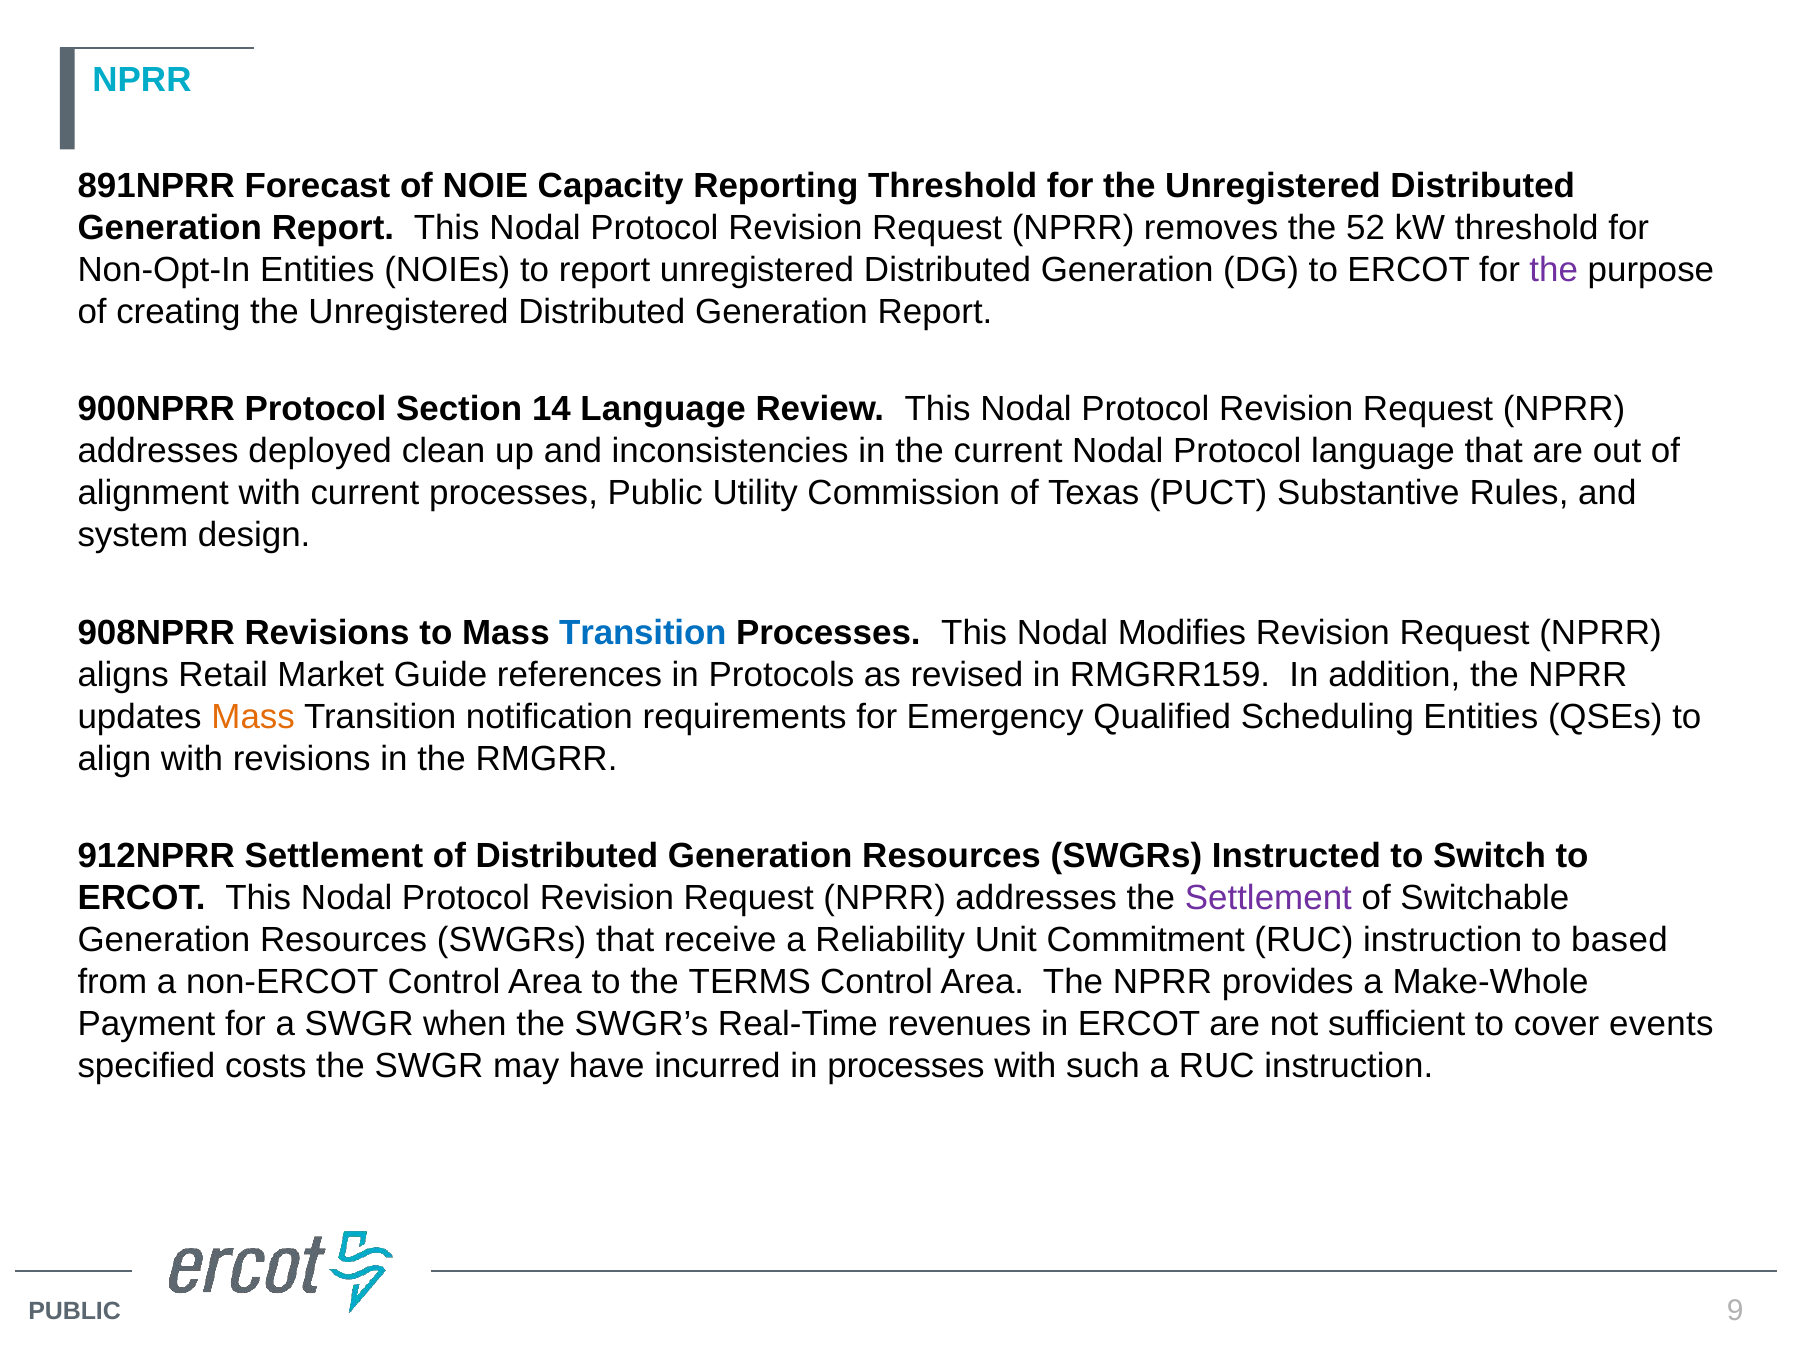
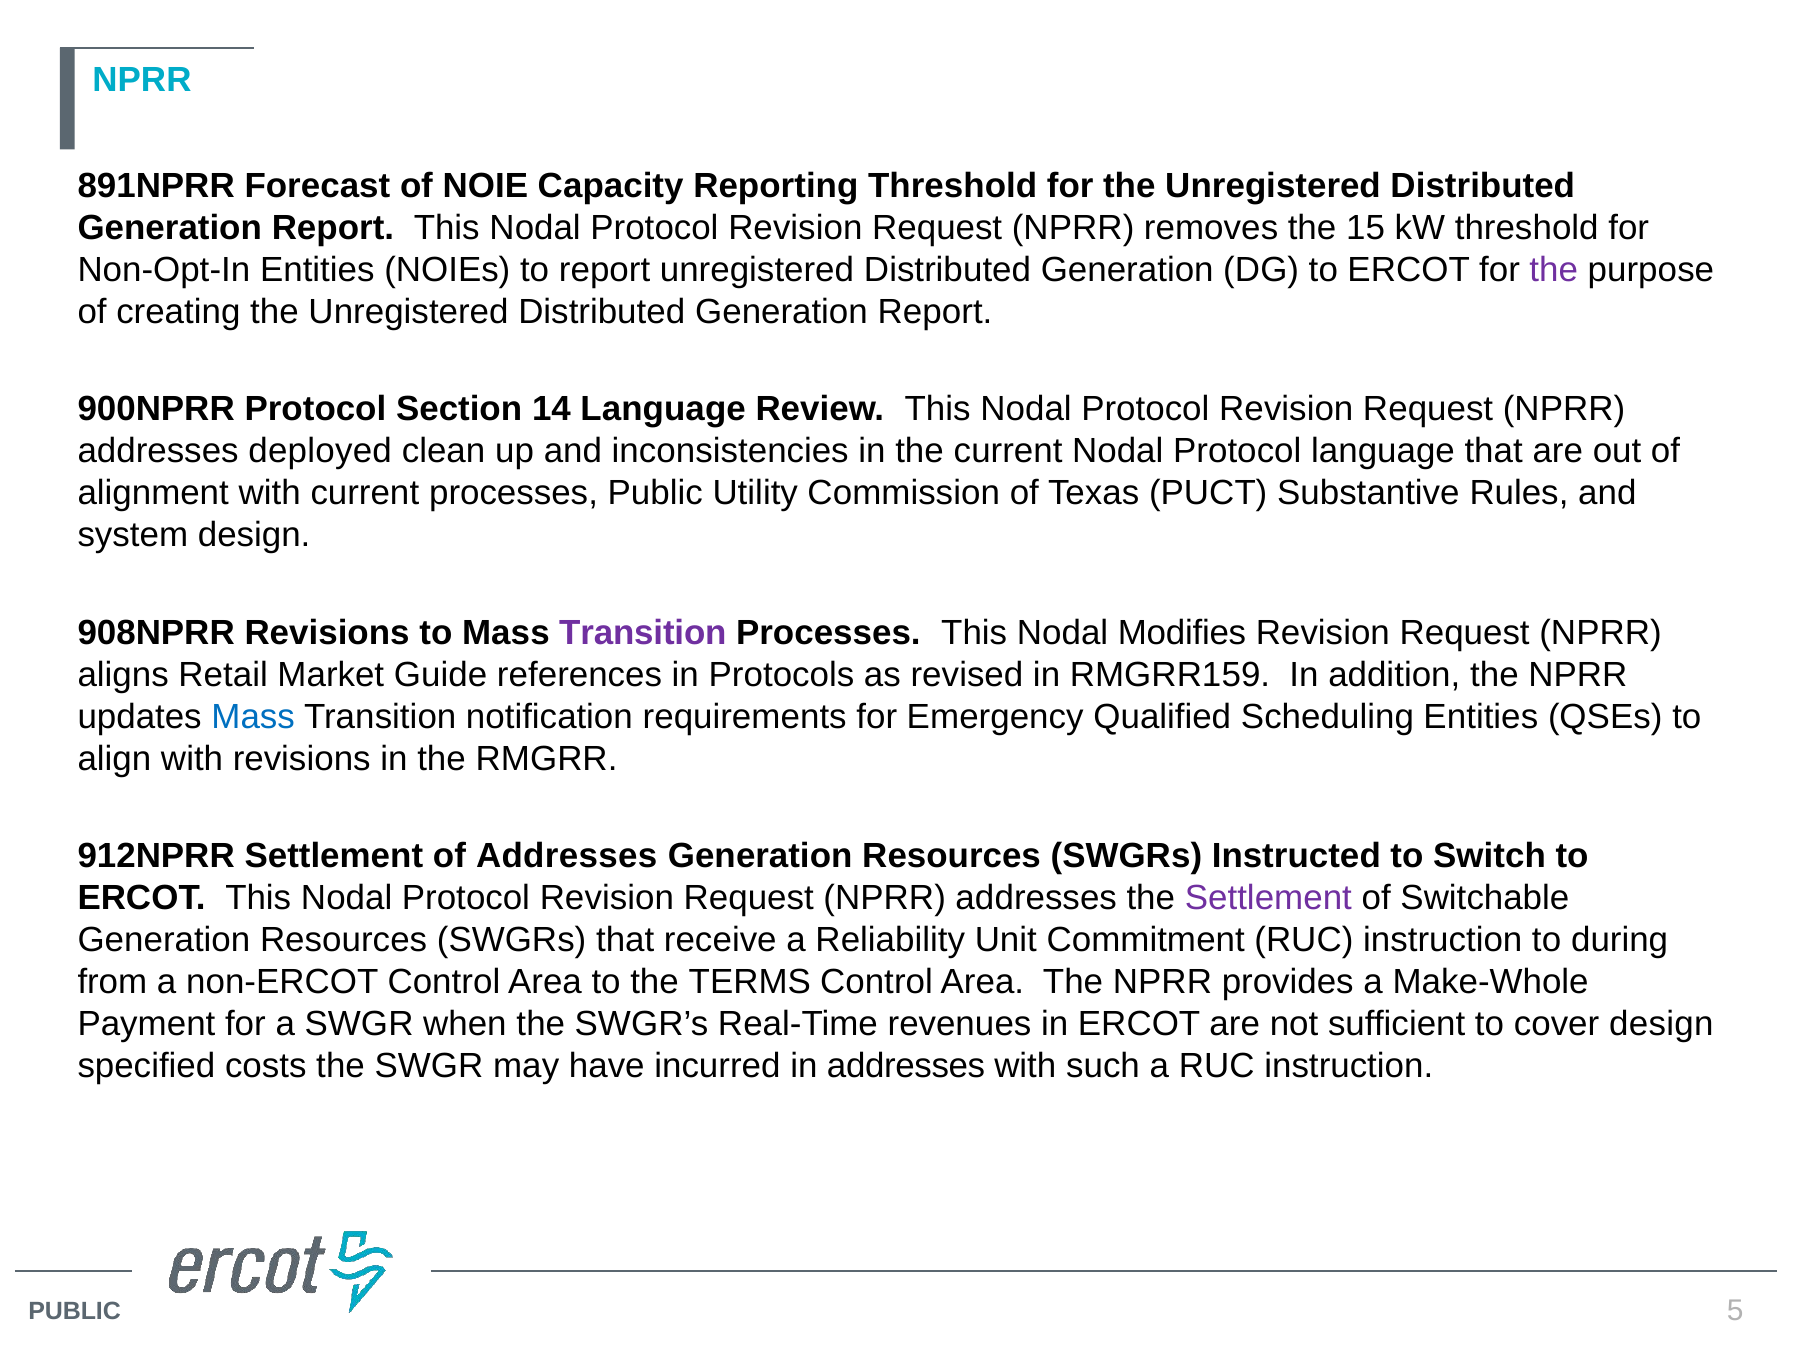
52: 52 -> 15
Transition at (643, 633) colour: blue -> purple
Mass at (253, 717) colour: orange -> blue
of Distributed: Distributed -> Addresses
based: based -> during
cover events: events -> design
in processes: processes -> addresses
9: 9 -> 5
